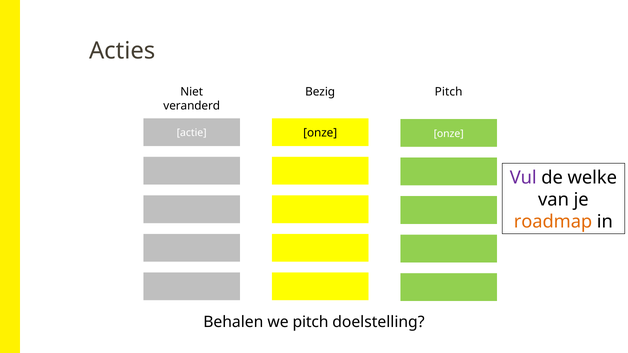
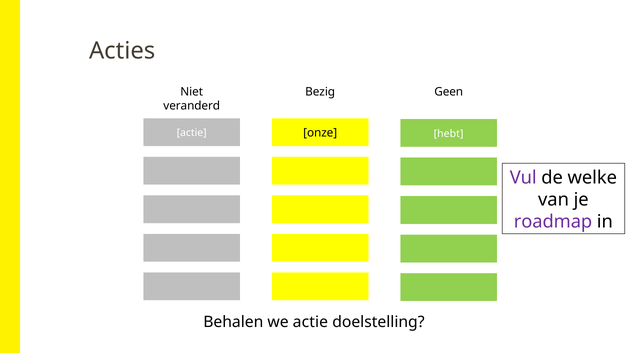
Bezig Pitch: Pitch -> Geen
onze at (449, 134): onze -> hebt
roadmap colour: orange -> purple
we pitch: pitch -> actie
